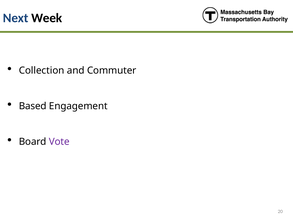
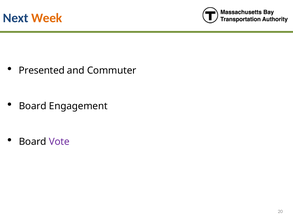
Week colour: black -> orange
Collection: Collection -> Presented
Based at (33, 106): Based -> Board
